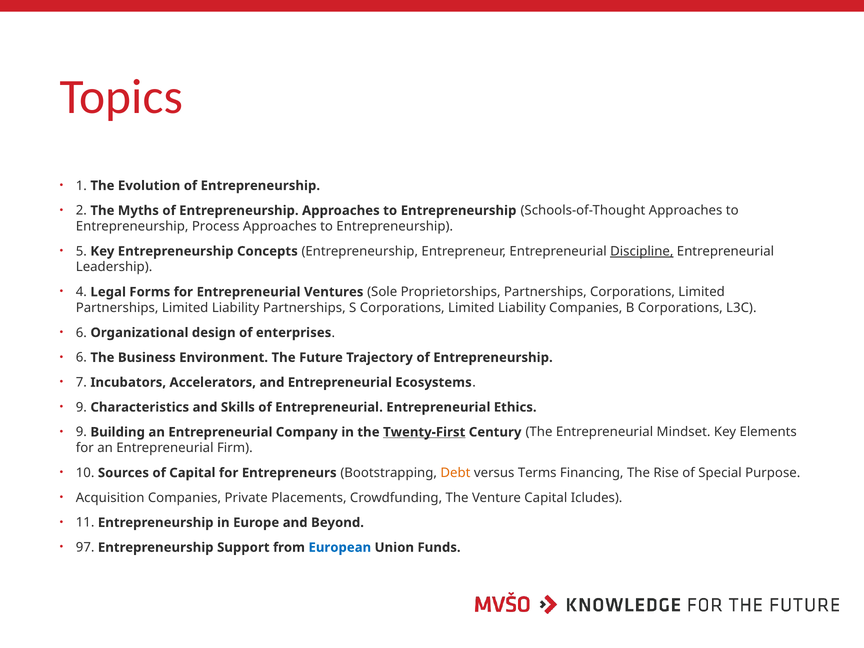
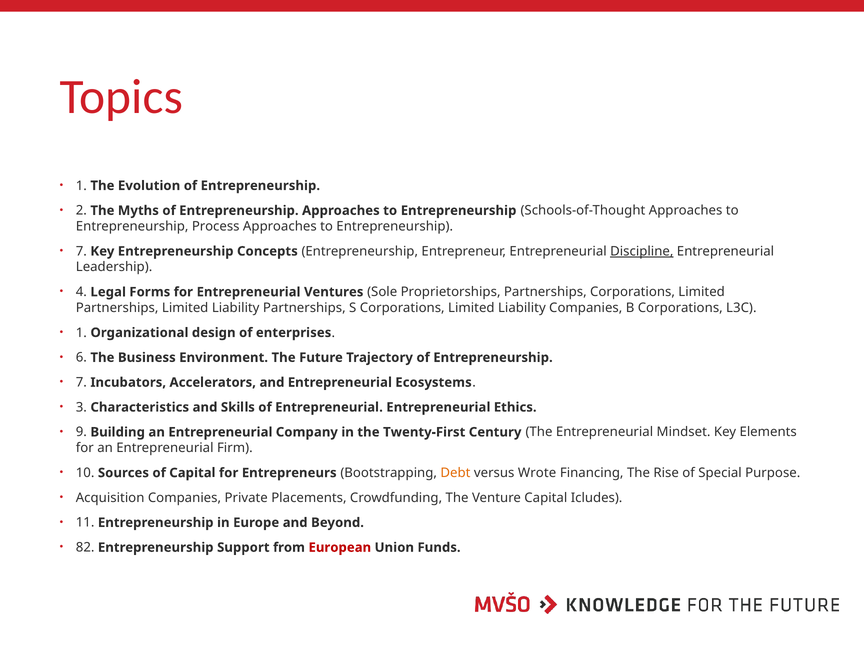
5 at (81, 251): 5 -> 7
6 at (81, 333): 6 -> 1
9 at (81, 407): 9 -> 3
Twenty-First underline: present -> none
Terms: Terms -> Wrote
97: 97 -> 82
European colour: blue -> red
